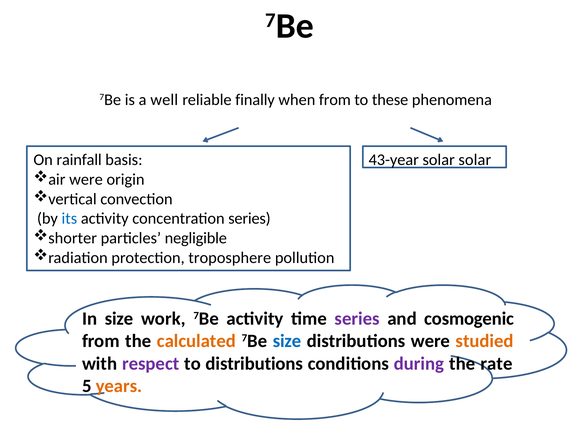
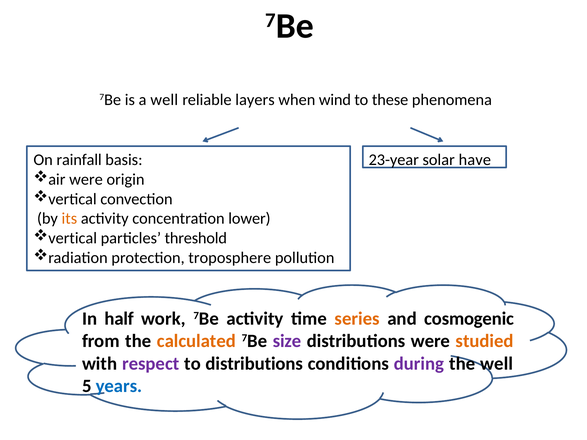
finally: finally -> layers
when from: from -> wind
43-year: 43-year -> 23-year
solar solar: solar -> have
its colour: blue -> orange
concentration series: series -> lower
shorter at (73, 238): shorter -> vertical
negligible: negligible -> threshold
In size: size -> half
series at (357, 319) colour: purple -> orange
size at (287, 341) colour: blue -> purple
the rate: rate -> well
years colour: orange -> blue
